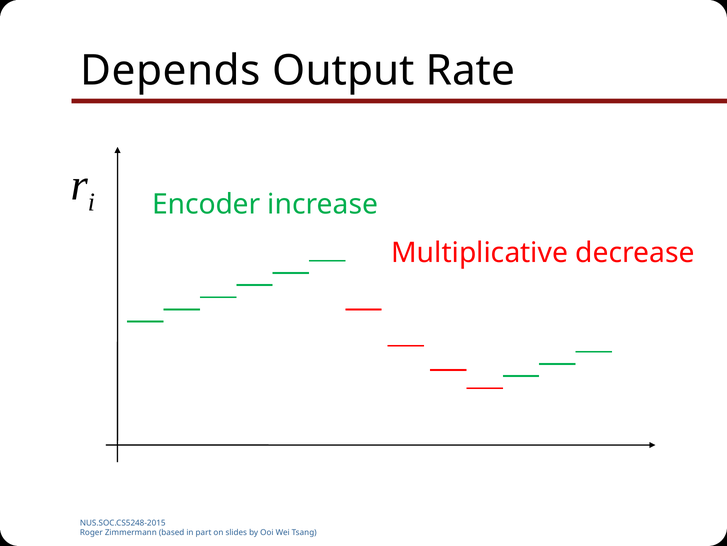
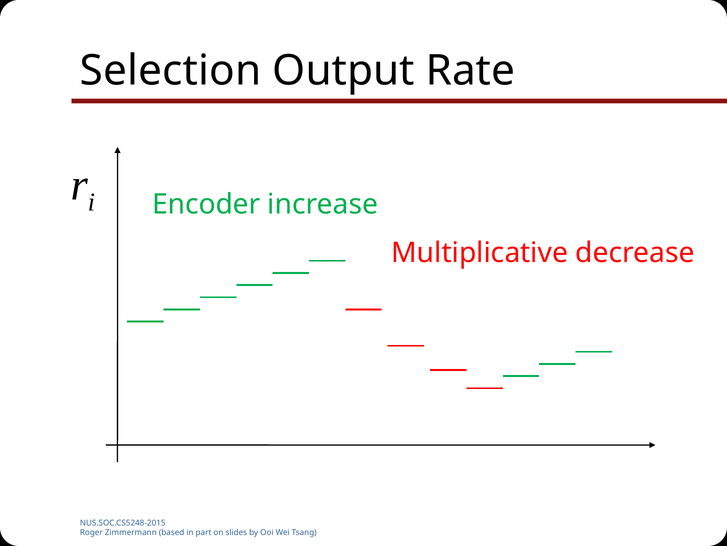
Depends: Depends -> Selection
